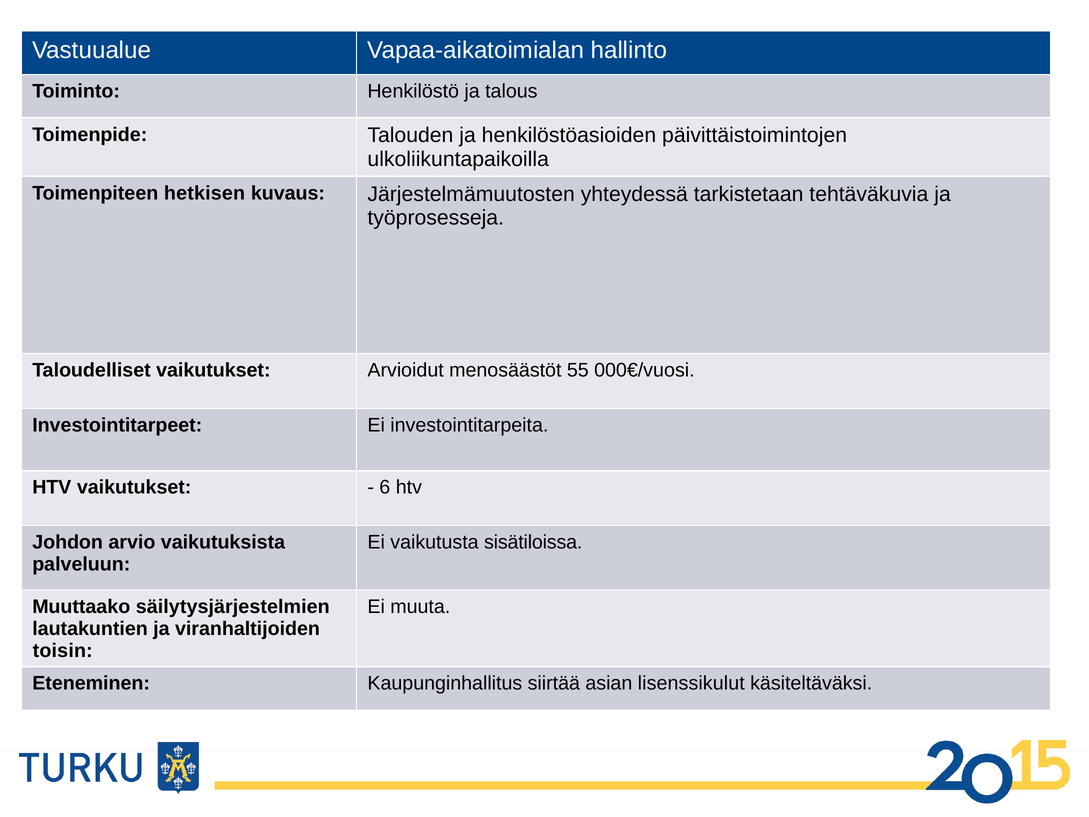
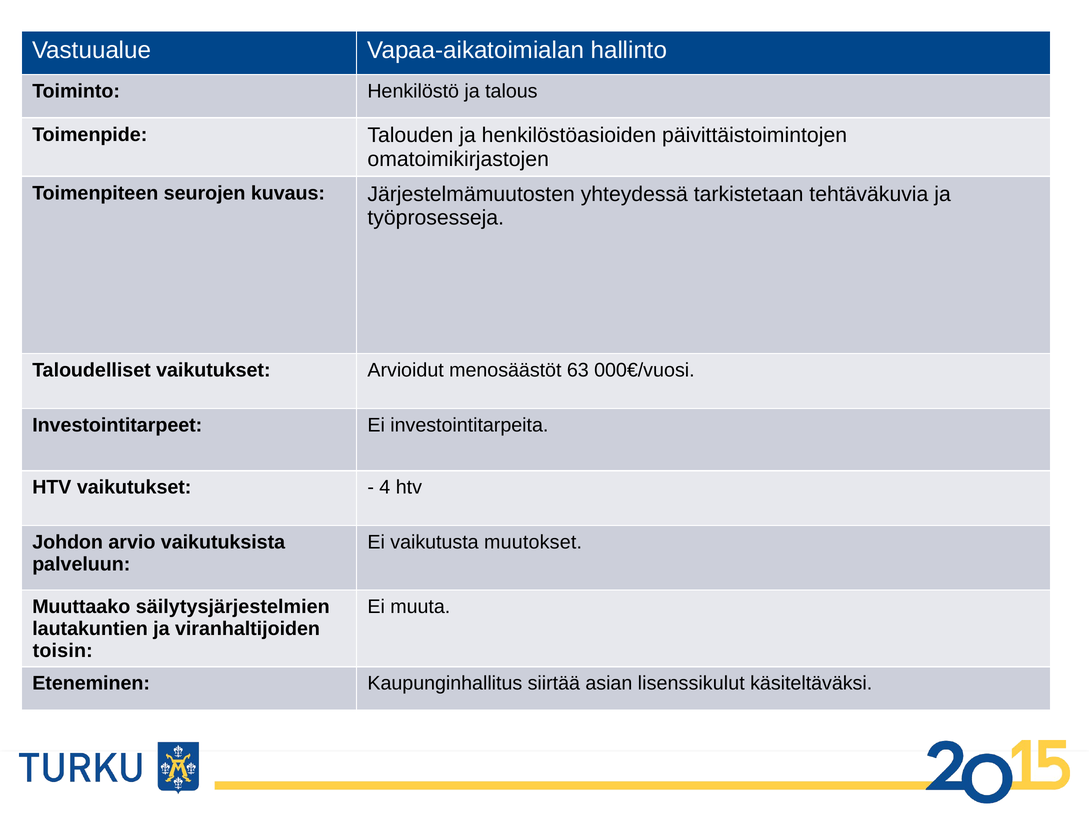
ulkoliikuntapaikoilla: ulkoliikuntapaikoilla -> omatoimikirjastojen
hetkisen: hetkisen -> seurojen
55: 55 -> 63
6: 6 -> 4
sisätiloissa: sisätiloissa -> muutokset
